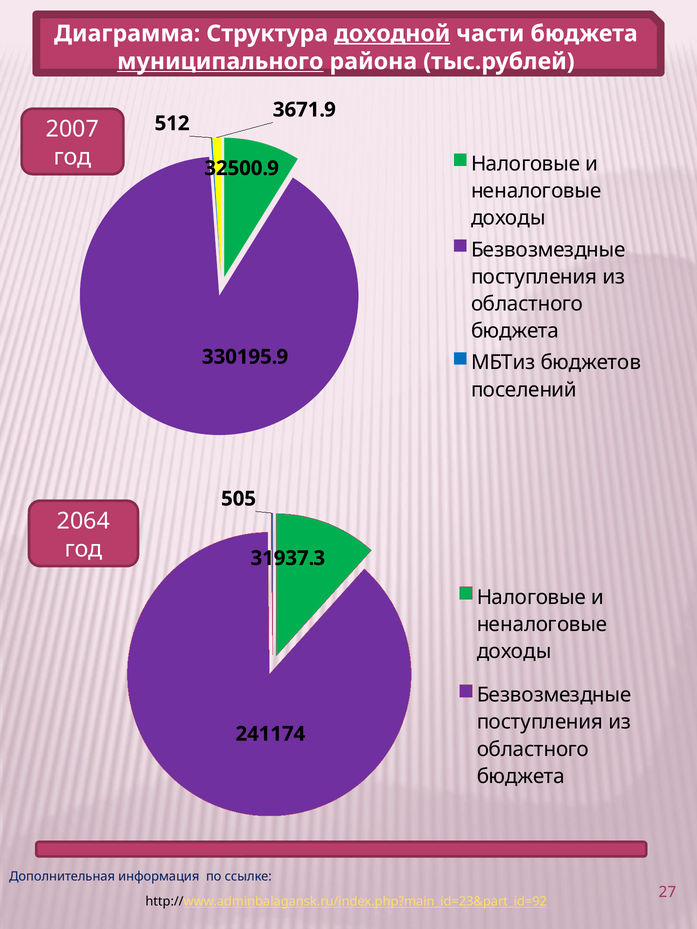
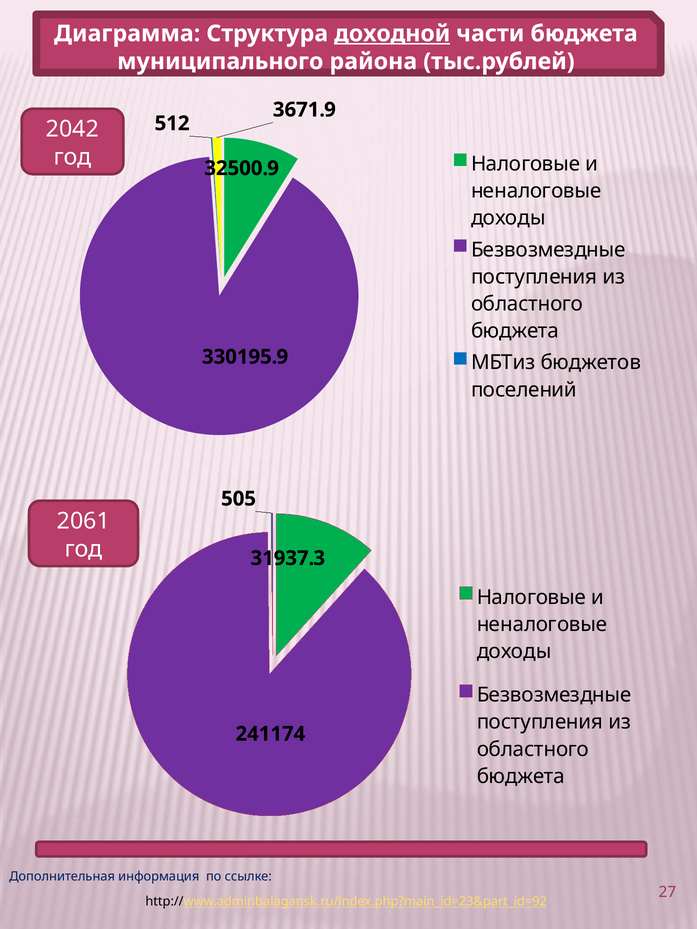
муниципального underline: present -> none
2007: 2007 -> 2042
2064: 2064 -> 2061
